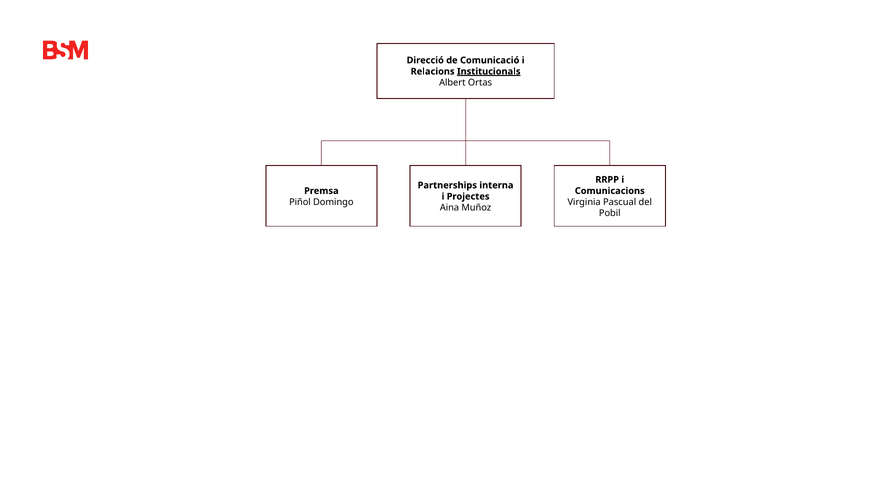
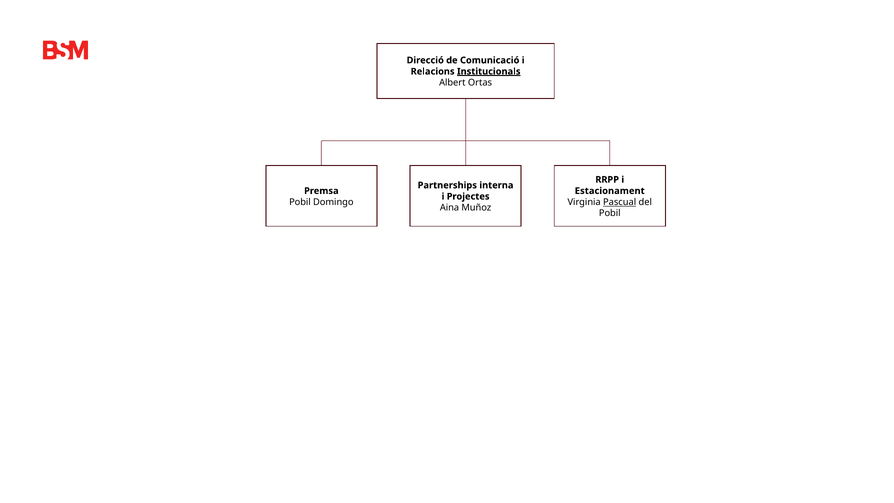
Comunicacions: Comunicacions -> Estacionament
Piñol at (300, 202): Piñol -> Pobil
Pascual underline: none -> present
